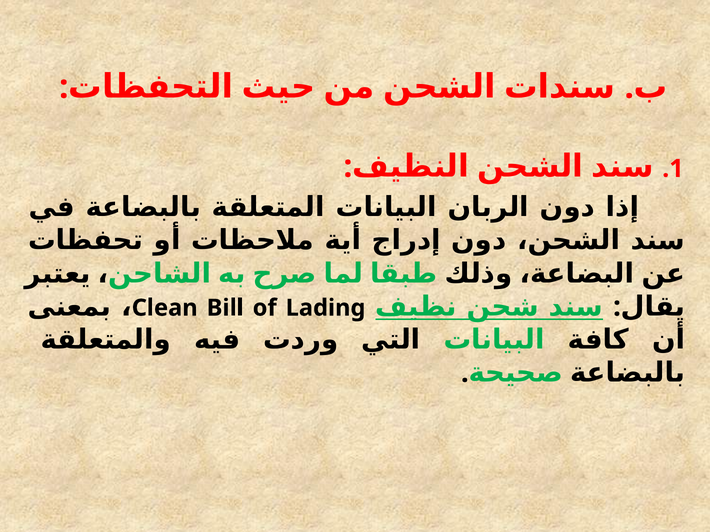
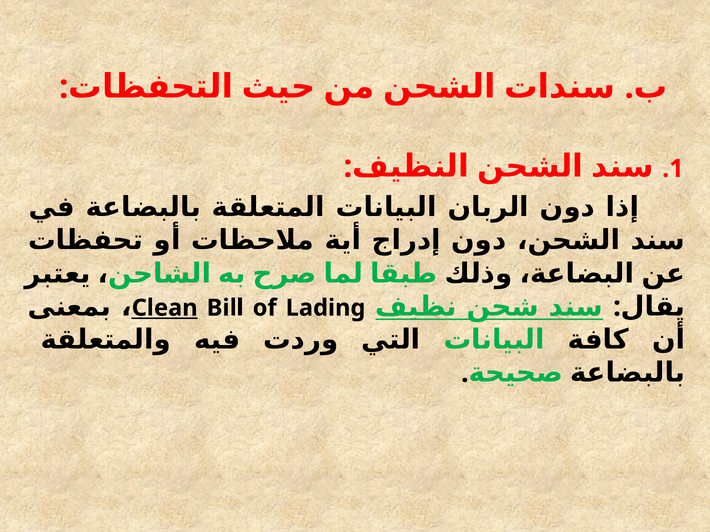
Clean underline: none -> present
